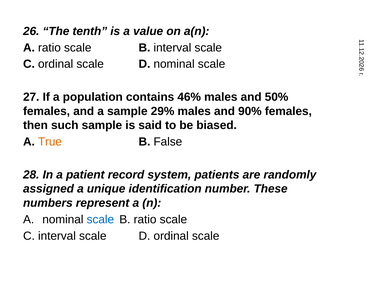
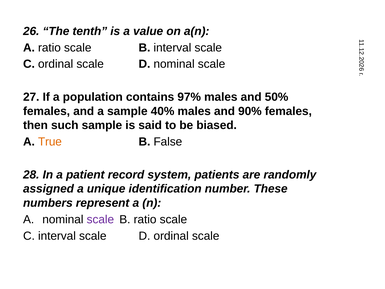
46%: 46% -> 97%
29%: 29% -> 40%
scale at (100, 219) colour: blue -> purple
